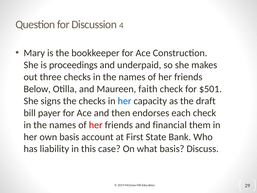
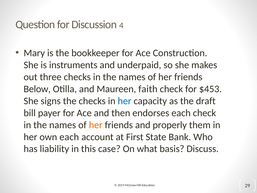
proceedings: proceedings -> instruments
$501: $501 -> $453
her at (96, 125) colour: red -> orange
financial: financial -> properly
own basis: basis -> each
